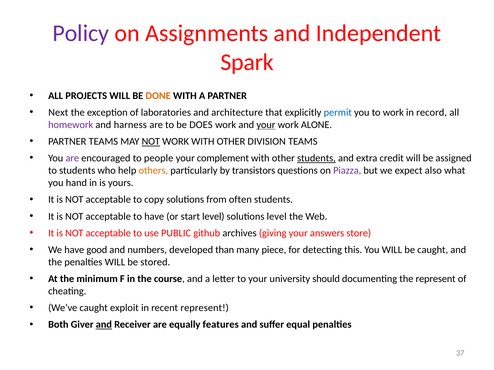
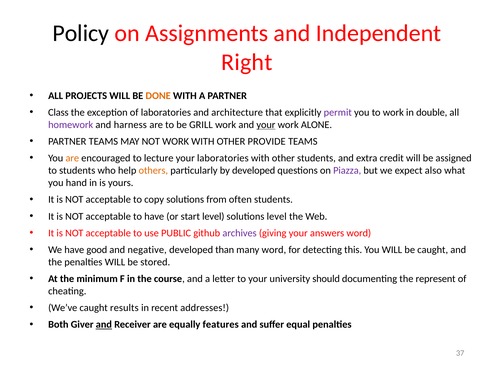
Policy colour: purple -> black
Spark: Spark -> Right
Next: Next -> Class
permit colour: blue -> purple
record: record -> double
DOES: DOES -> GRILL
NOT at (151, 142) underline: present -> none
DIVISION: DIVISION -> PROVIDE
are at (72, 158) colour: purple -> orange
people: people -> lecture
your complement: complement -> laboratories
students at (316, 158) underline: present -> none
by transistors: transistors -> developed
archives colour: black -> purple
answers store: store -> word
numbers: numbers -> negative
many piece: piece -> word
exploit: exploit -> results
recent represent: represent -> addresses
